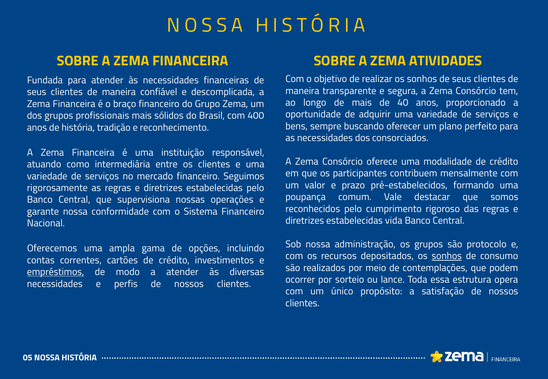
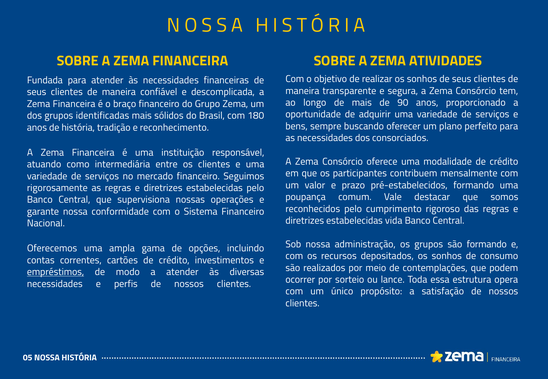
40: 40 -> 90
profissionais: profissionais -> identificadas
400: 400 -> 180
são protocolo: protocolo -> formando
sonhos at (447, 256) underline: present -> none
